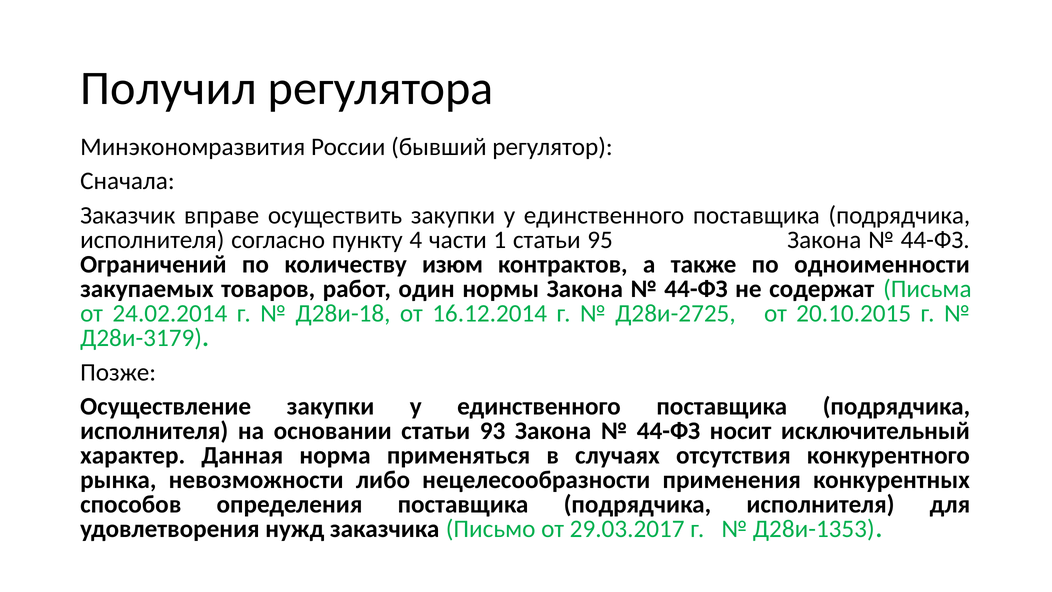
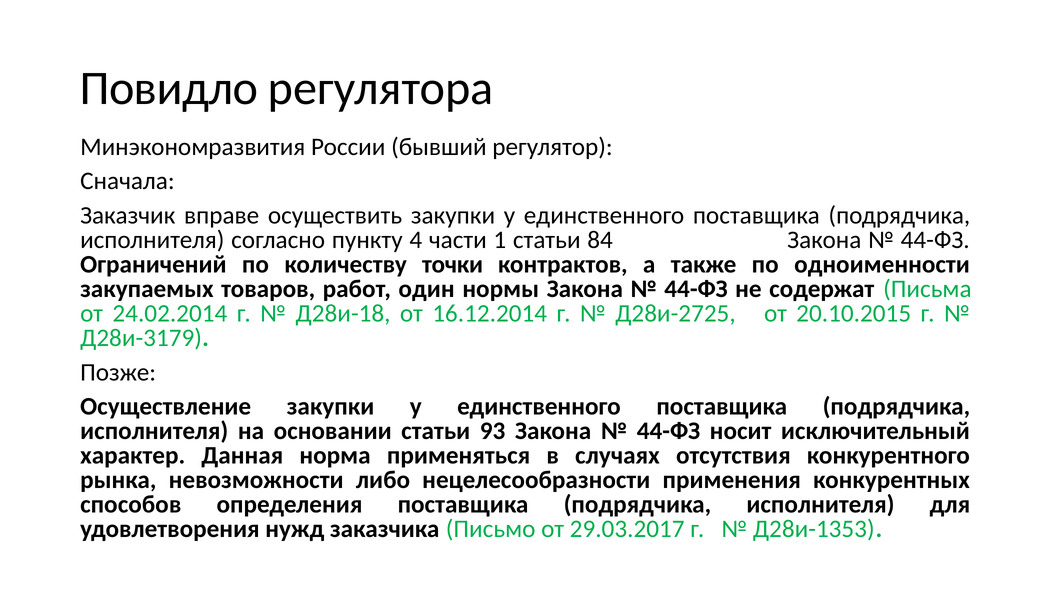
Получил: Получил -> Повидло
95: 95 -> 84
изюм: изюм -> точки
